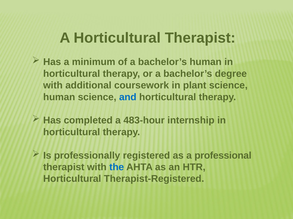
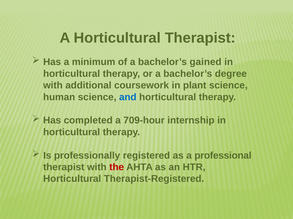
bachelor’s human: human -> gained
483-hour: 483-hour -> 709-hour
the colour: blue -> red
